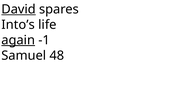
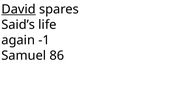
Into’s: Into’s -> Said’s
again underline: present -> none
48: 48 -> 86
